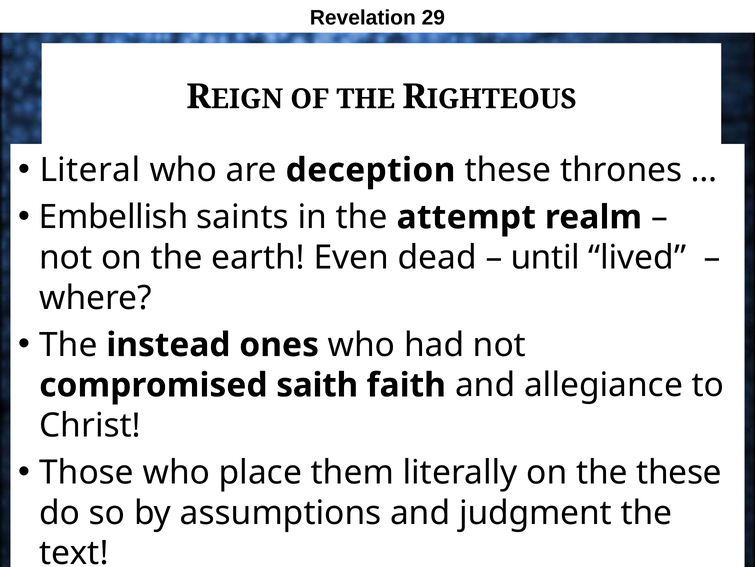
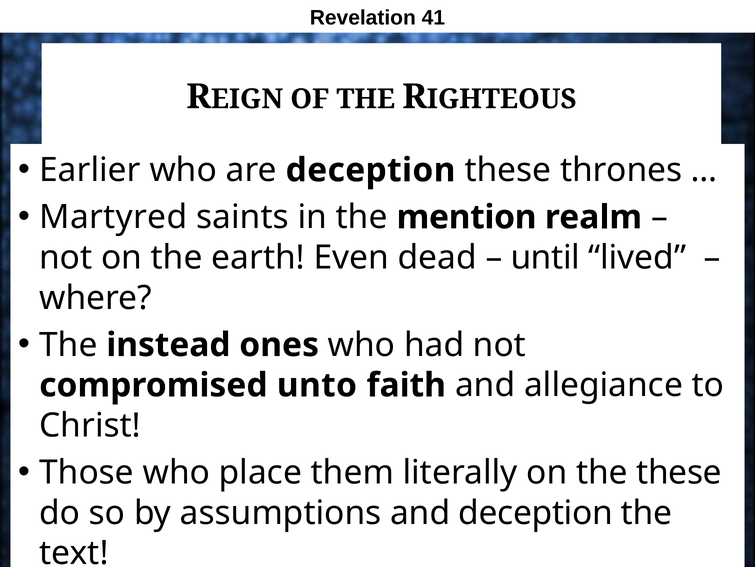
29: 29 -> 41
Literal: Literal -> Earlier
Embellish: Embellish -> Martyred
attempt: attempt -> mention
saith: saith -> unto
and judgment: judgment -> deception
